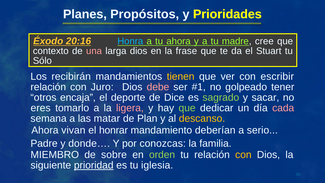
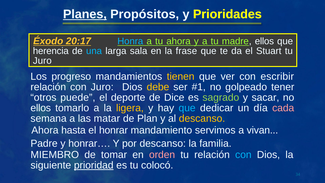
Planes underline: none -> present
20:16: 20:16 -> 20:17
madre cree: cree -> ellos
contexto: contexto -> herencia
una colour: pink -> light blue
larga dios: dios -> sala
Sólo at (42, 61): Sólo -> Juro
recibirán: recibirán -> progreso
debe colour: pink -> yellow
encaja: encaja -> puede
eres at (41, 108): eres -> ellos
ligera colour: pink -> yellow
que at (187, 108) colour: light green -> light blue
vivan: vivan -> hasta
deberían: deberían -> servimos
serio: serio -> vivan
donde…: donde… -> honrar…
por conozcas: conozcas -> descanso
sobre: sobre -> tomar
orden colour: light green -> pink
con at (243, 155) colour: yellow -> light blue
iglesia: iglesia -> colocó
